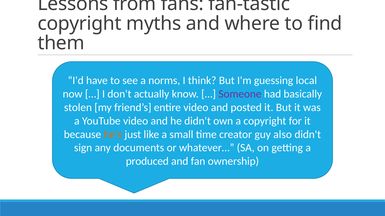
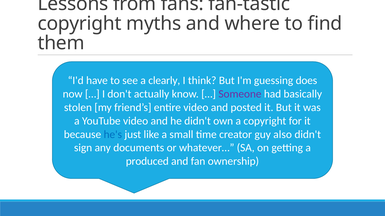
norms: norms -> clearly
local: local -> does
he's colour: orange -> blue
